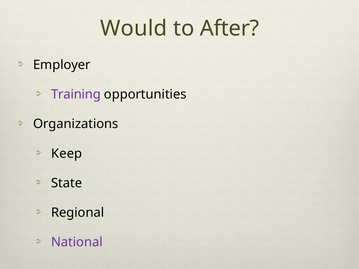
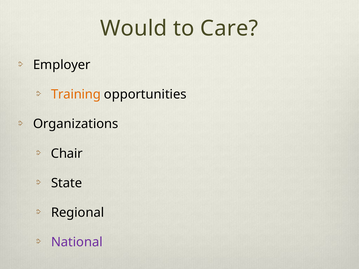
After: After -> Care
Training colour: purple -> orange
Keep: Keep -> Chair
